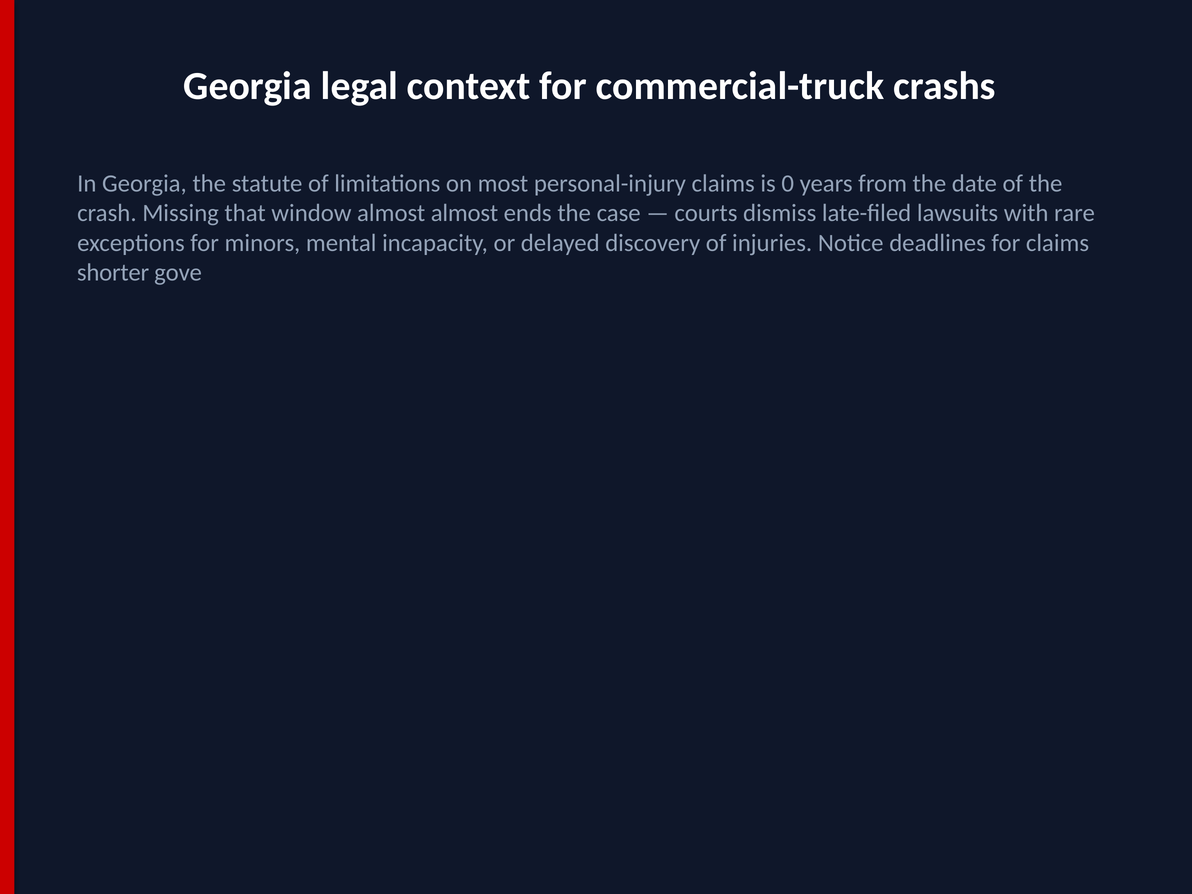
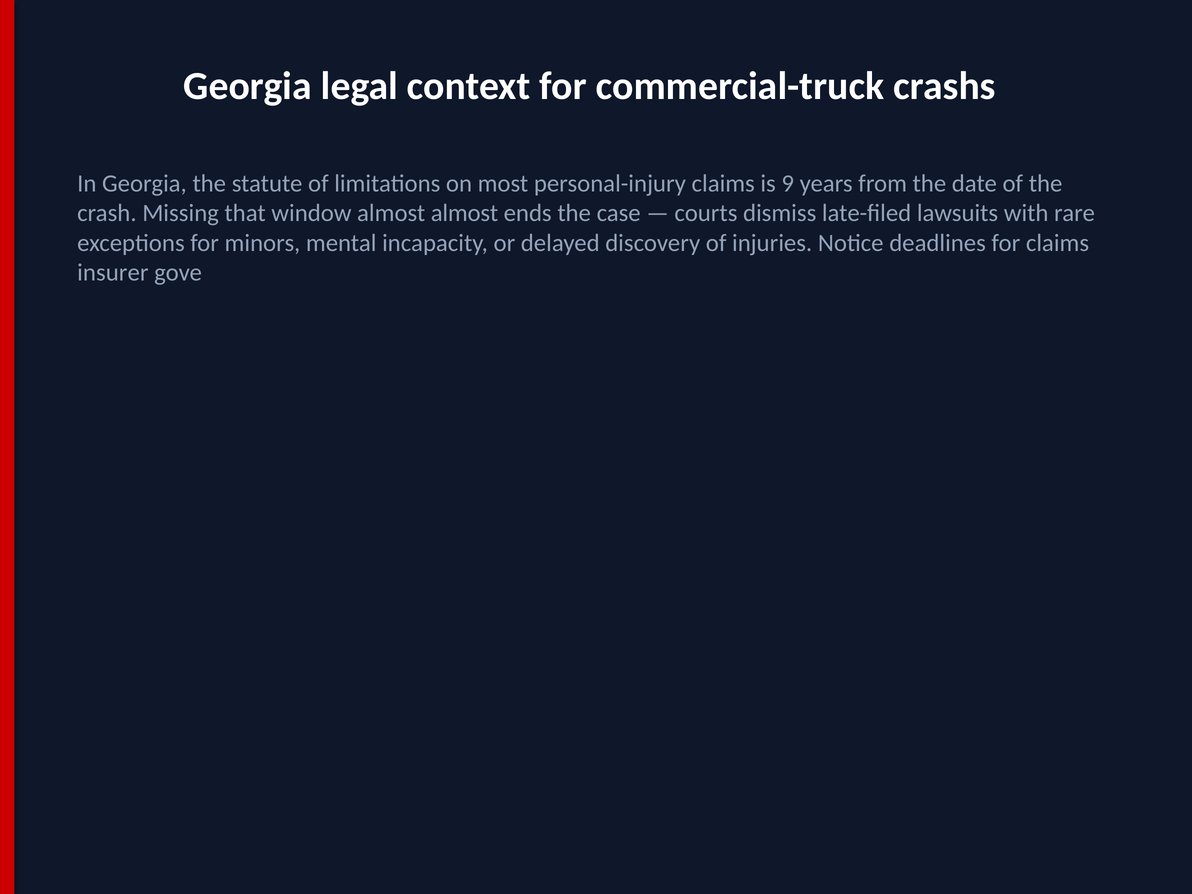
0: 0 -> 9
shorter: shorter -> insurer
